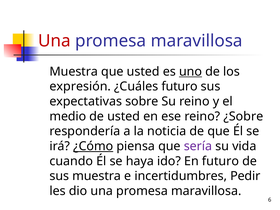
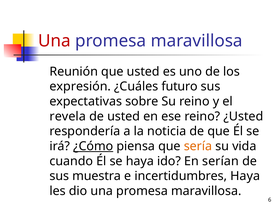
Muestra at (74, 72): Muestra -> Reunión
uno underline: present -> none
medio: medio -> revela
¿Sobre: ¿Sobre -> ¿Usted
sería colour: purple -> orange
En futuro: futuro -> serían
incertidumbres Pedir: Pedir -> Haya
